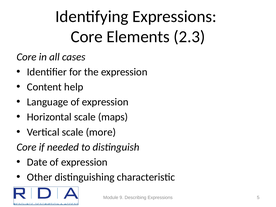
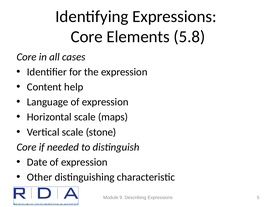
2.3: 2.3 -> 5.8
more: more -> stone
